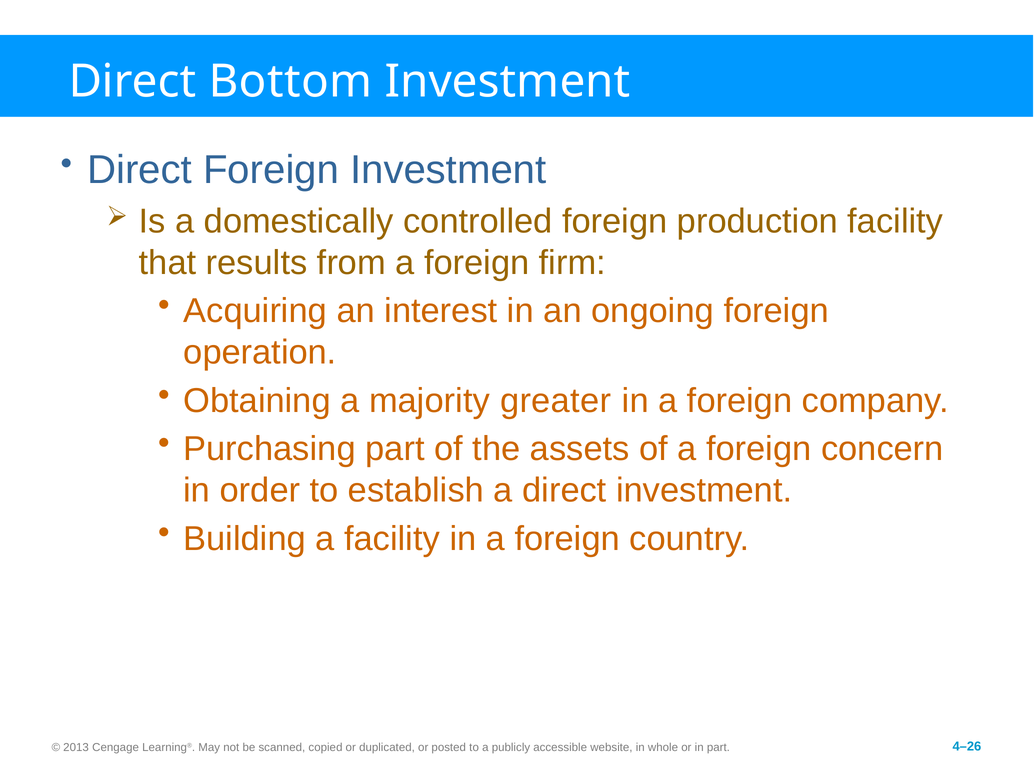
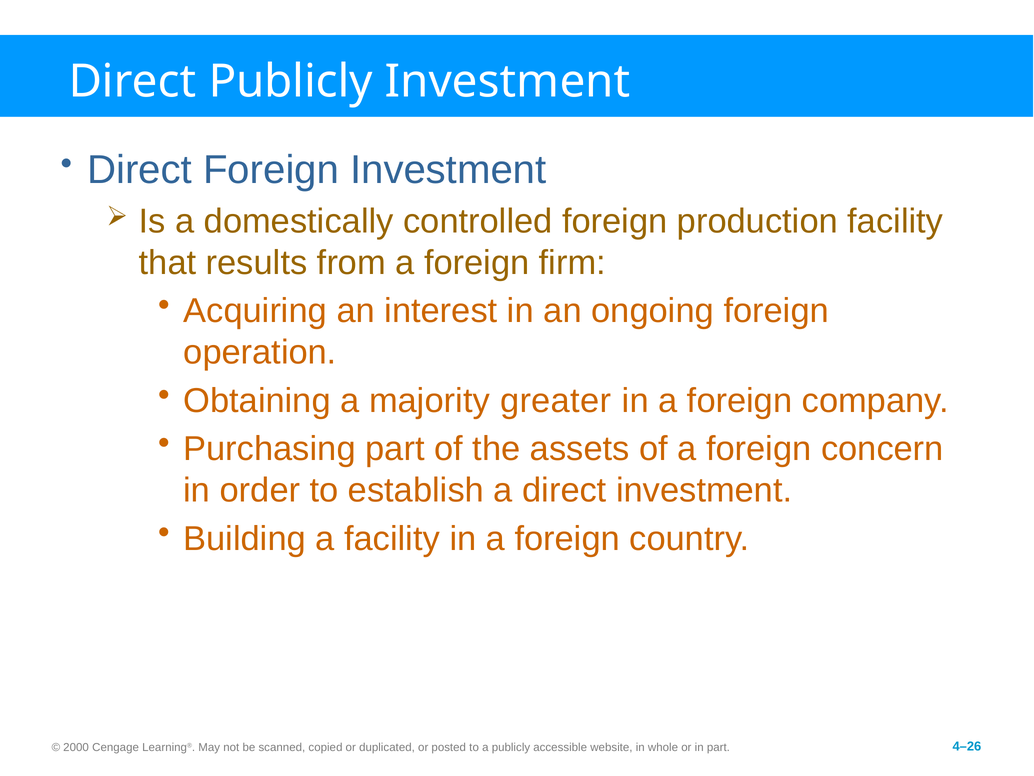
Direct Bottom: Bottom -> Publicly
2013: 2013 -> 2000
